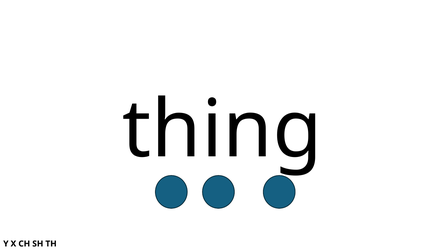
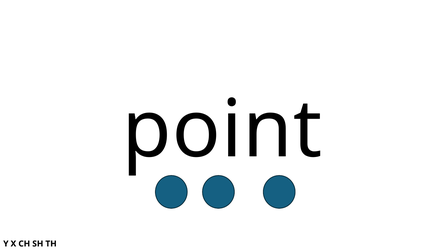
thing: thing -> point
